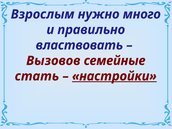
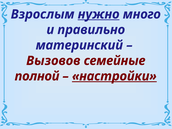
нужно underline: none -> present
властвовать: властвовать -> материнский
стать: стать -> полной
